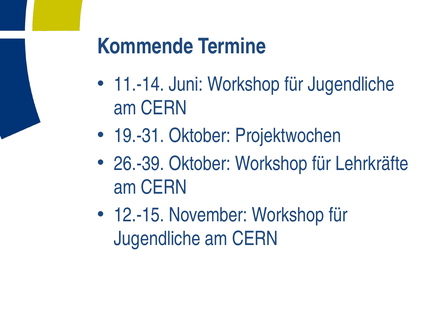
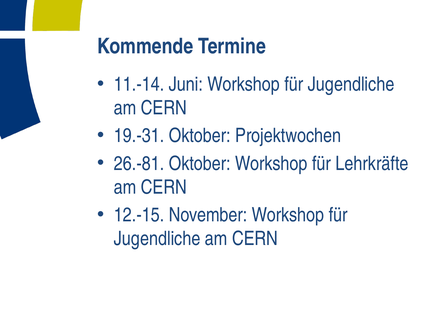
26.-39: 26.-39 -> 26.-81
